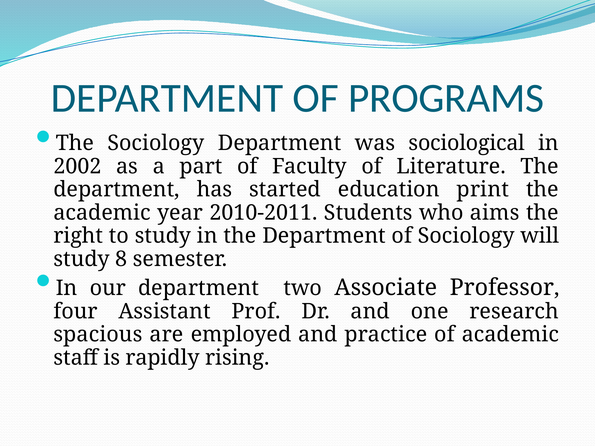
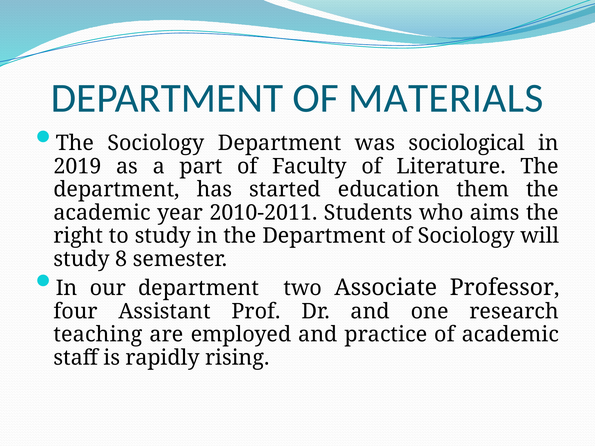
PROGRAMS: PROGRAMS -> MATERIALS
2002: 2002 -> 2019
print: print -> them
spacious: spacious -> teaching
